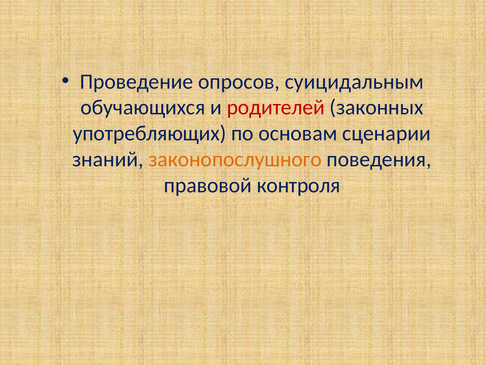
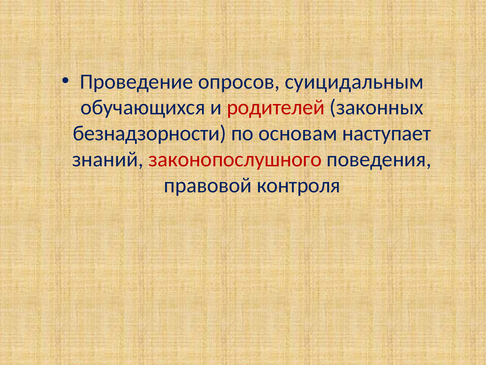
употребляющих: употребляющих -> безнадзорности
сценарии: сценарии -> наступает
законопослушного colour: orange -> red
